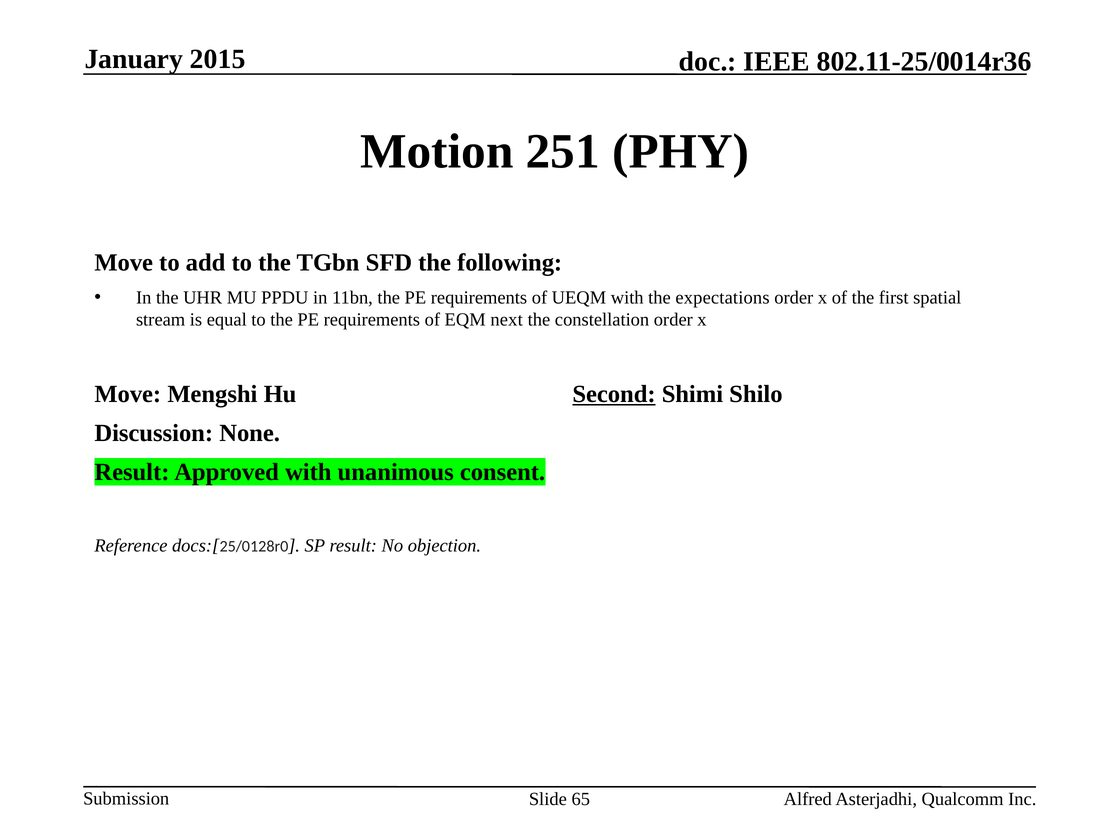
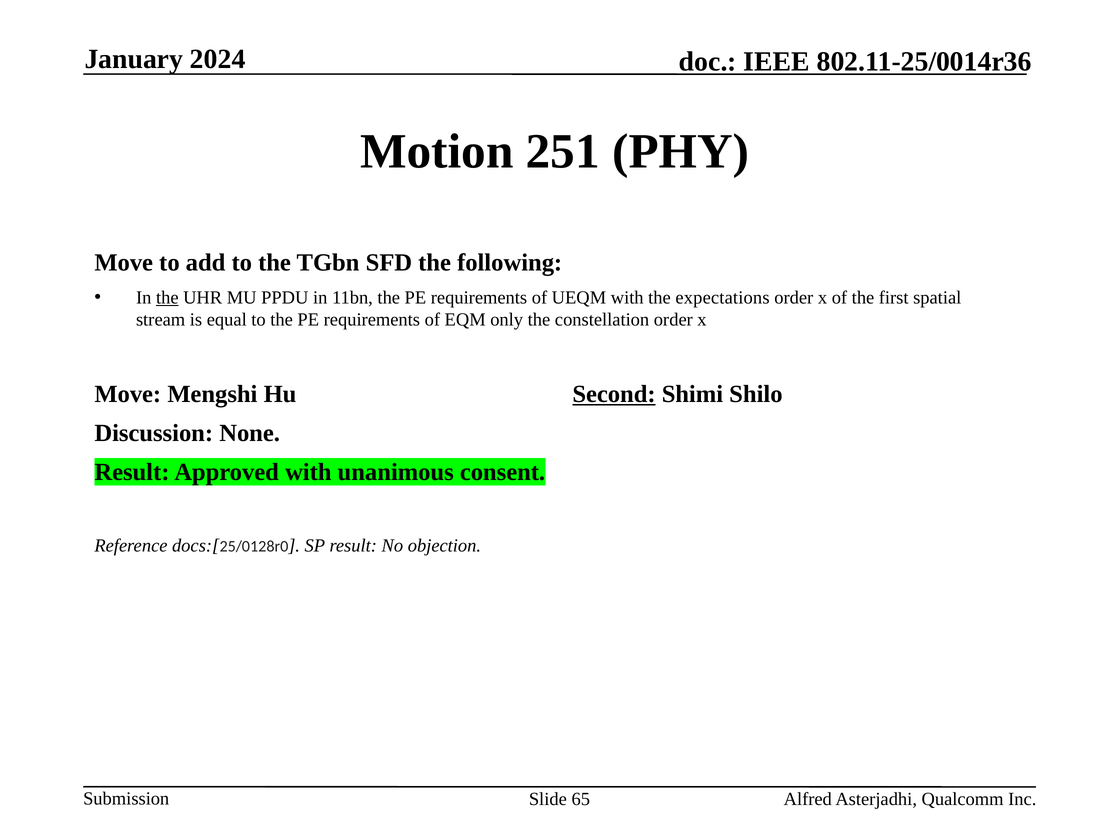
2015: 2015 -> 2024
the at (167, 297) underline: none -> present
next: next -> only
